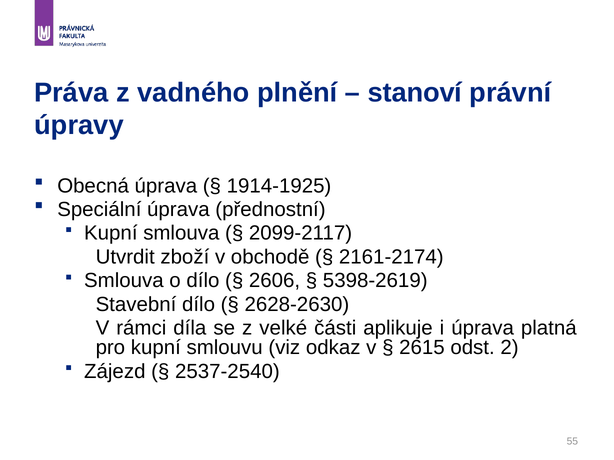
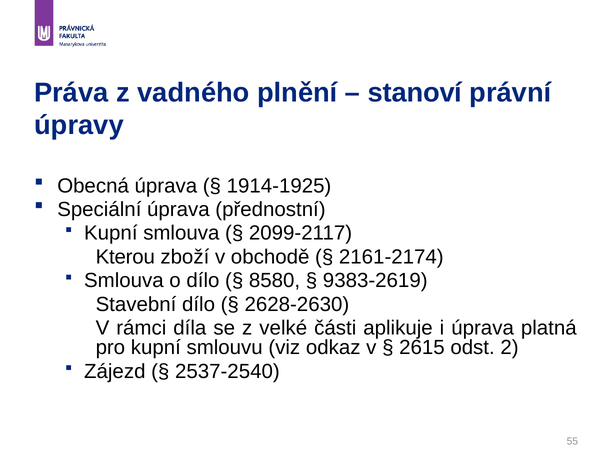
Utvrdit: Utvrdit -> Kterou
2606: 2606 -> 8580
5398-2619: 5398-2619 -> 9383-2619
